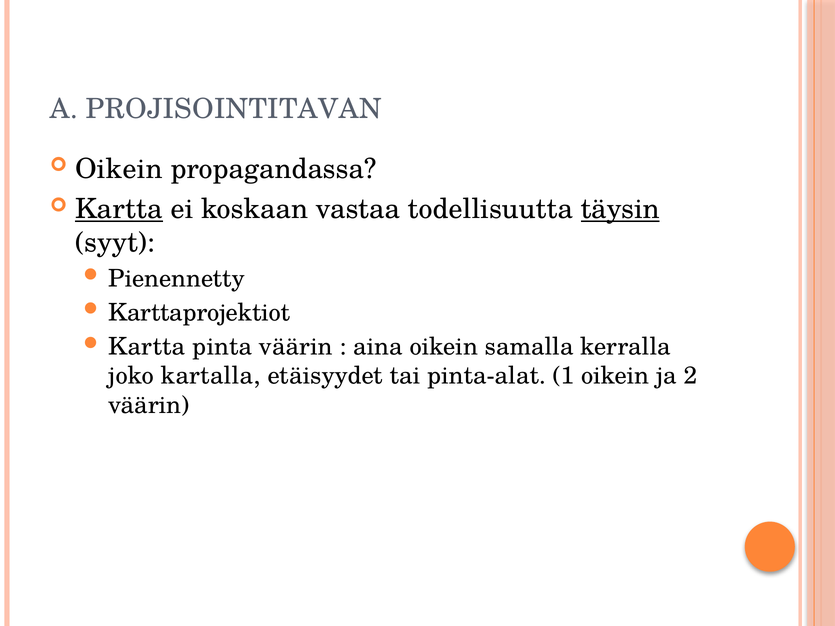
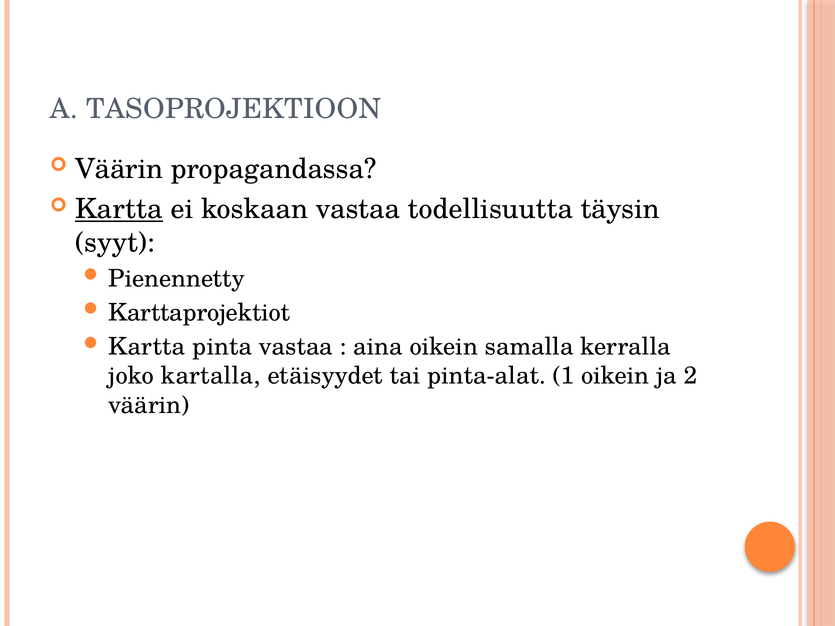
PROJISOINTITAVAN: PROJISOINTITAVAN -> TASOPROJEKTIOON
Oikein at (119, 169): Oikein -> Väärin
täysin underline: present -> none
pinta väärin: väärin -> vastaa
